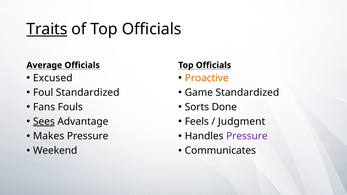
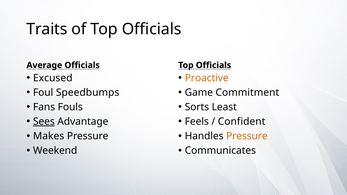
Traits underline: present -> none
Foul Standardized: Standardized -> Speedbumps
Game Standardized: Standardized -> Commitment
Done: Done -> Least
Judgment: Judgment -> Confident
Pressure at (247, 136) colour: purple -> orange
